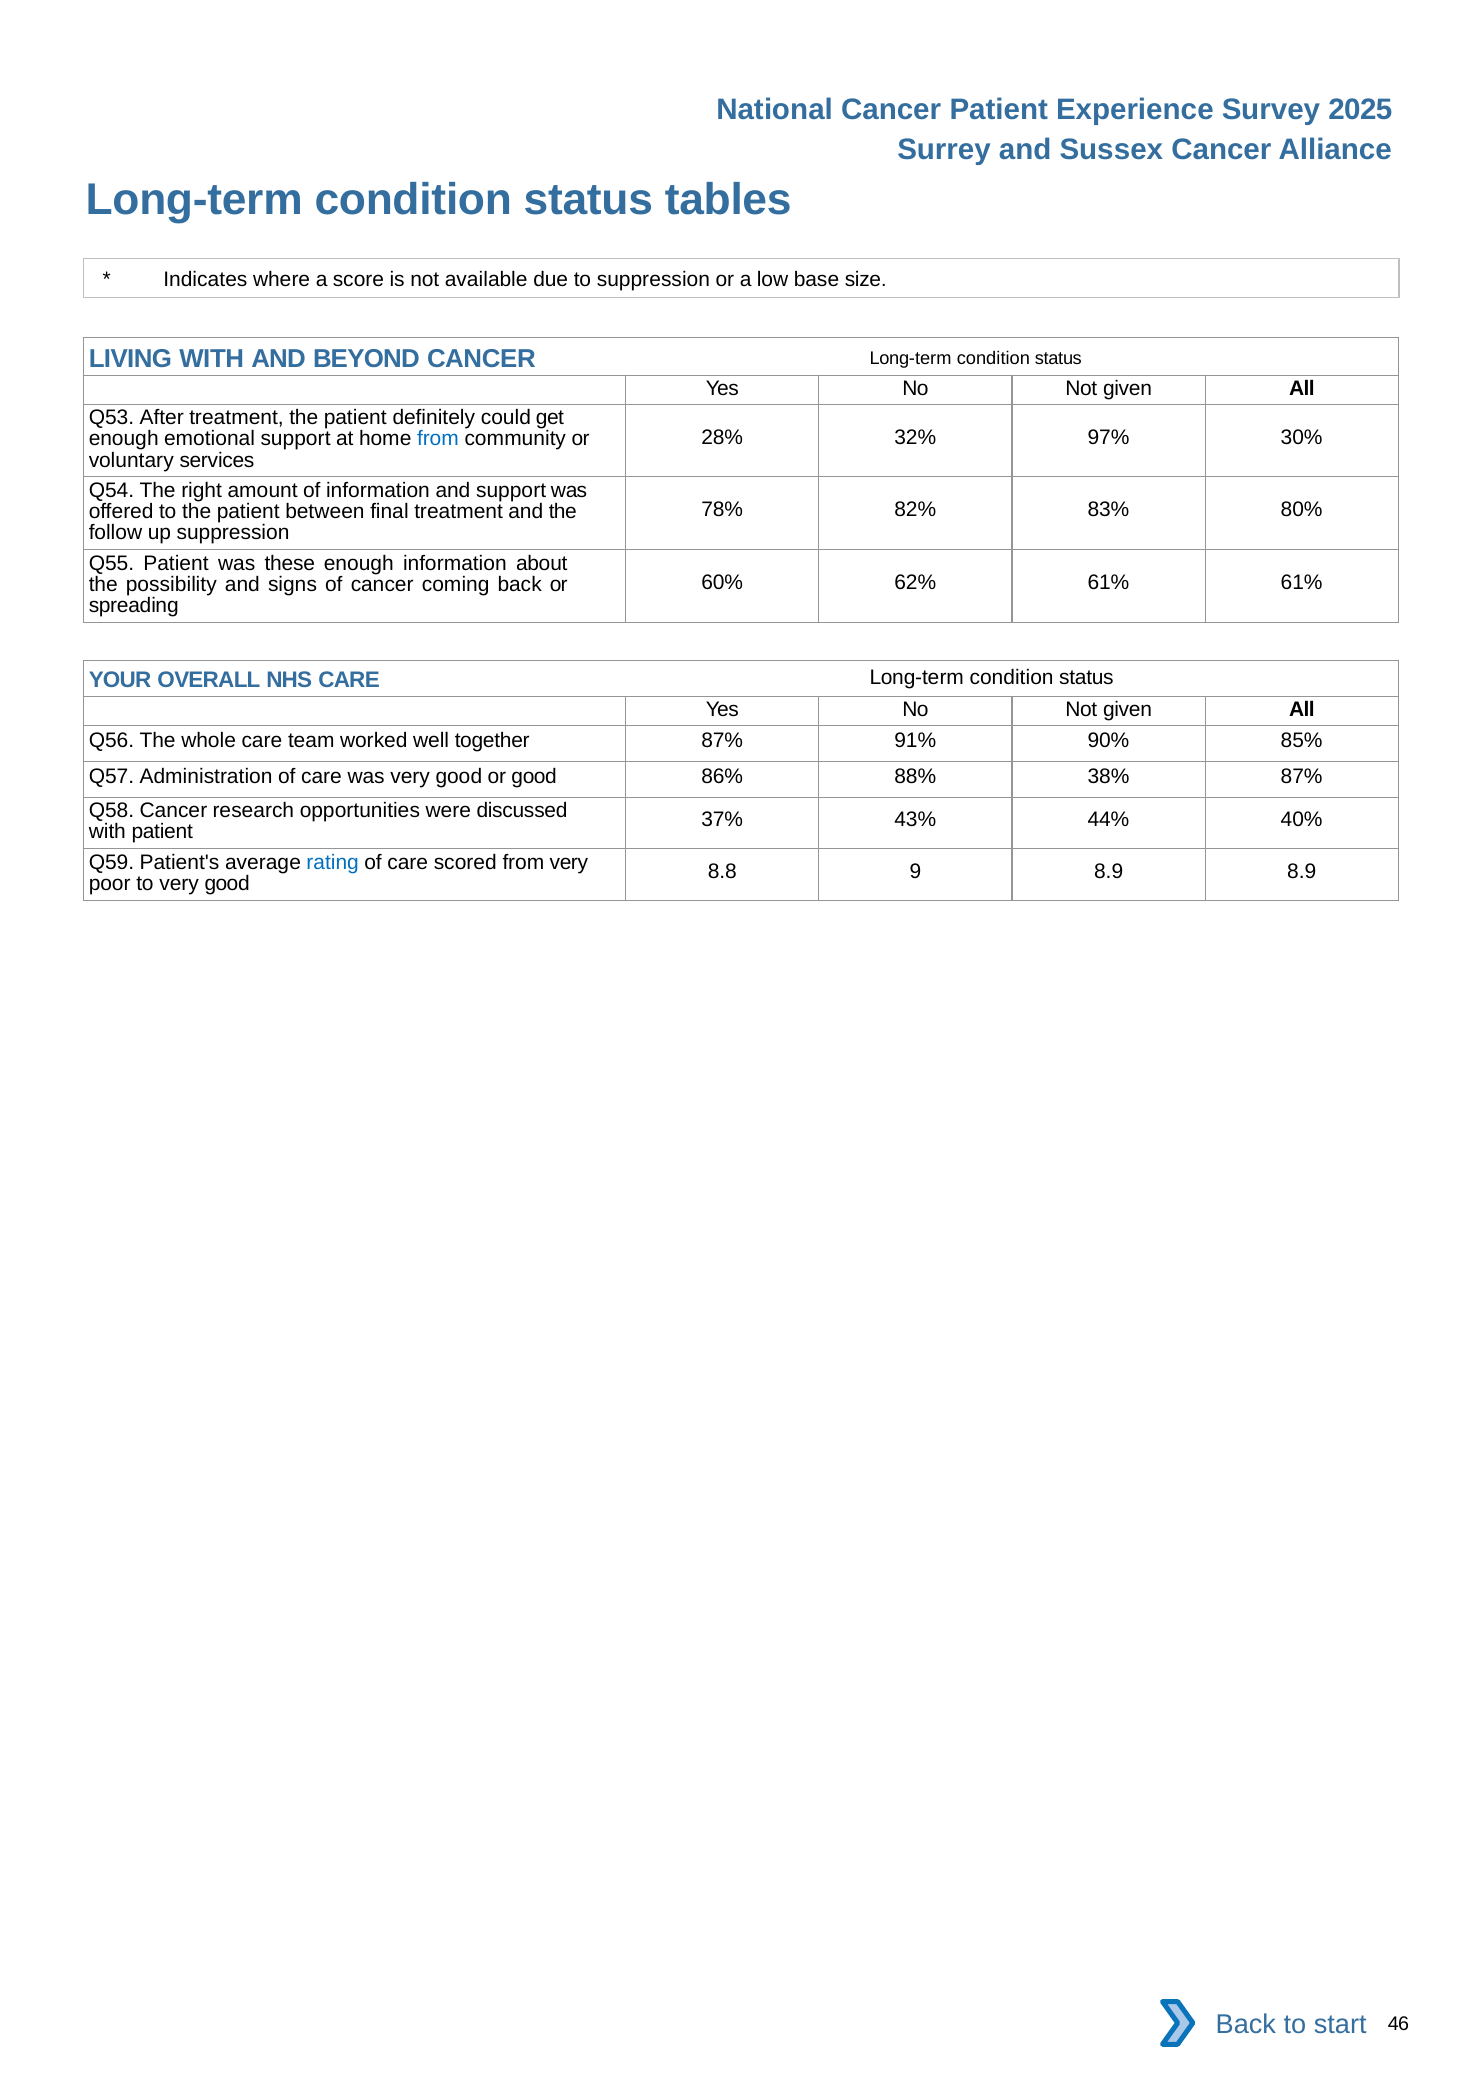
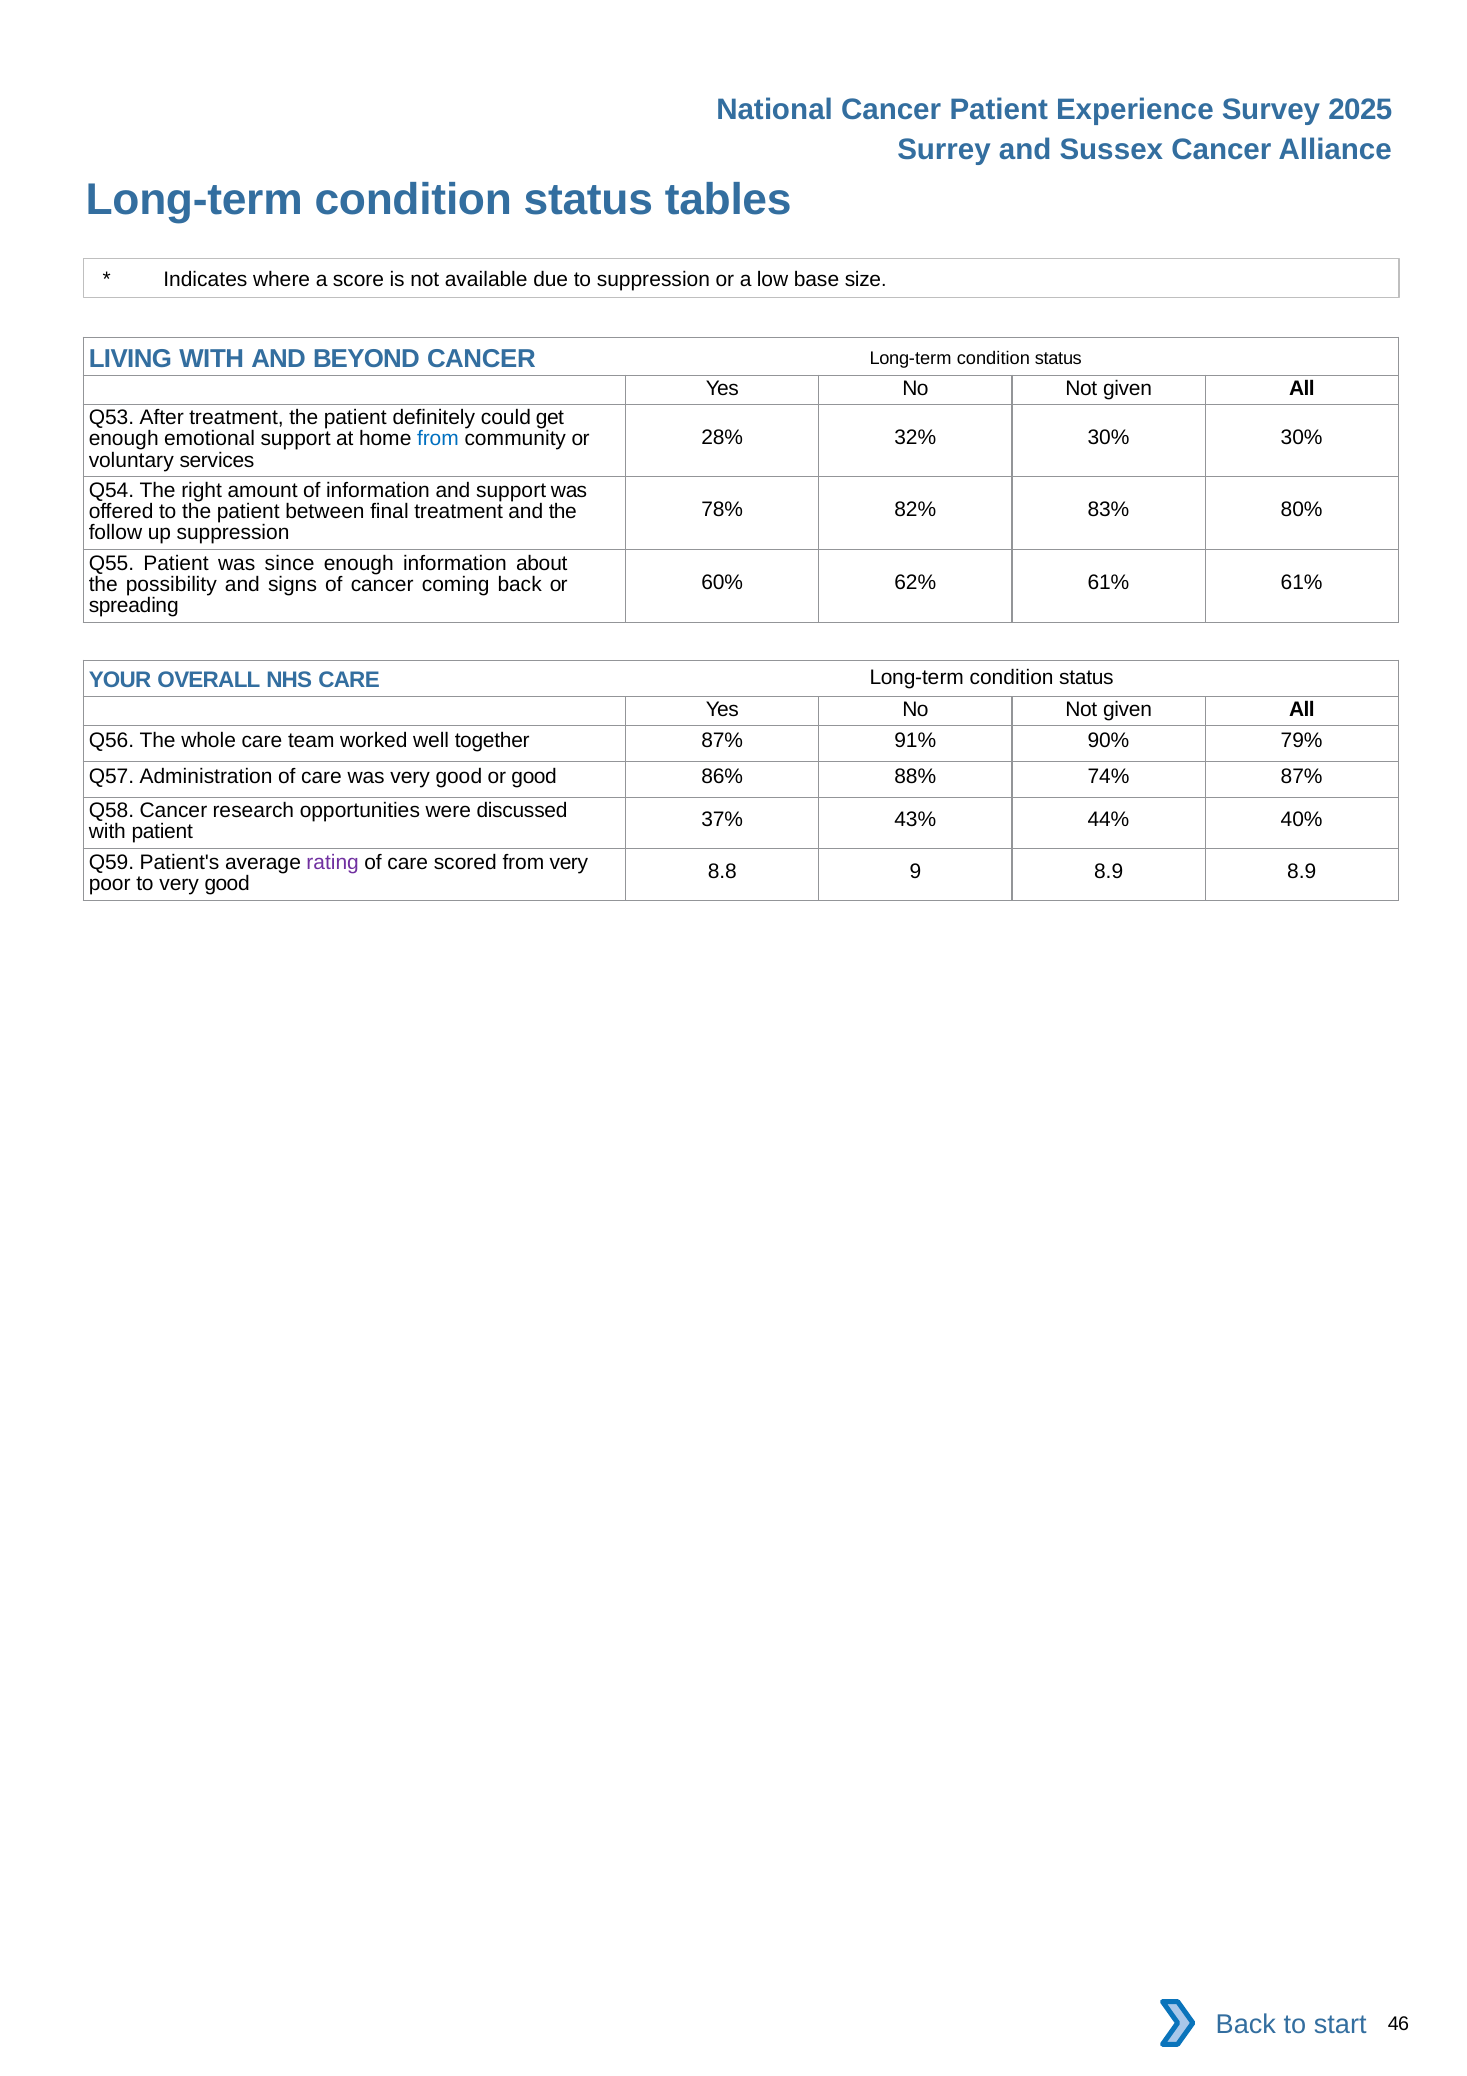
32% 97%: 97% -> 30%
these: these -> since
85%: 85% -> 79%
38%: 38% -> 74%
rating colour: blue -> purple
